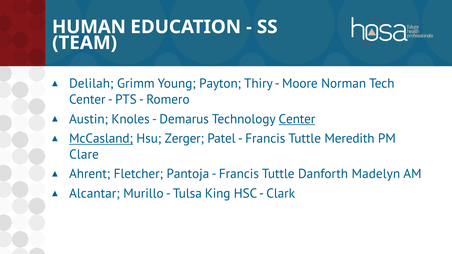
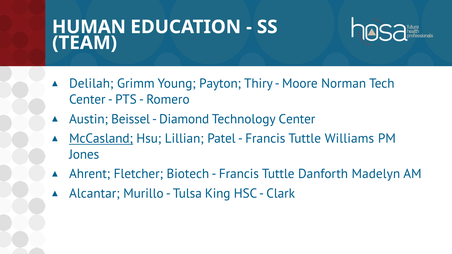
Knoles: Knoles -> Beissel
Demarus: Demarus -> Diamond
Center at (297, 119) underline: present -> none
Zerger: Zerger -> Lillian
Meredith: Meredith -> Williams
Clare: Clare -> Jones
Pantoja: Pantoja -> Biotech
